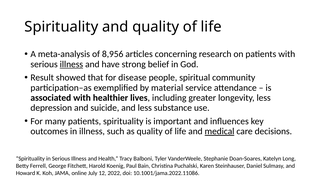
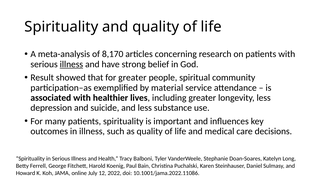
8,956: 8,956 -> 8,170
for disease: disease -> greater
medical underline: present -> none
